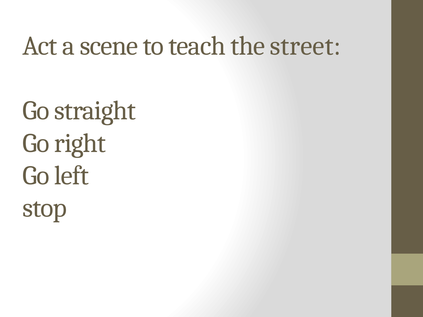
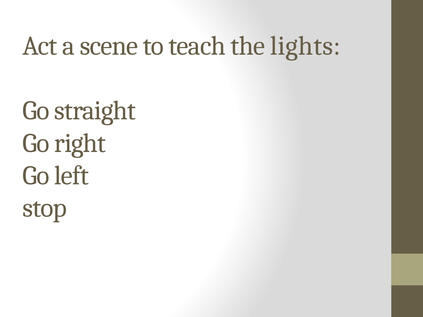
street: street -> lights
